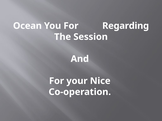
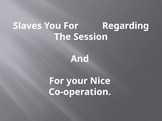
Ocean: Ocean -> Slaves
